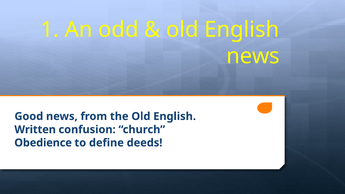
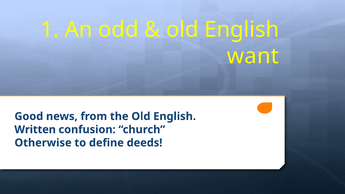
news at (253, 56): news -> want
Obedience: Obedience -> Otherwise
